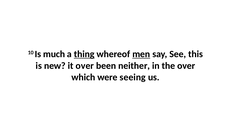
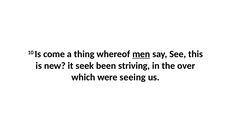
much: much -> come
thing underline: present -> none
it over: over -> seek
neither: neither -> striving
